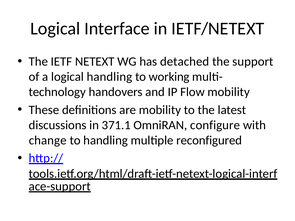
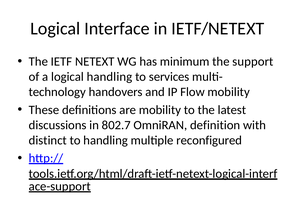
detached: detached -> minimum
working: working -> services
371.1: 371.1 -> 802.7
configure: configure -> definition
change: change -> distinct
